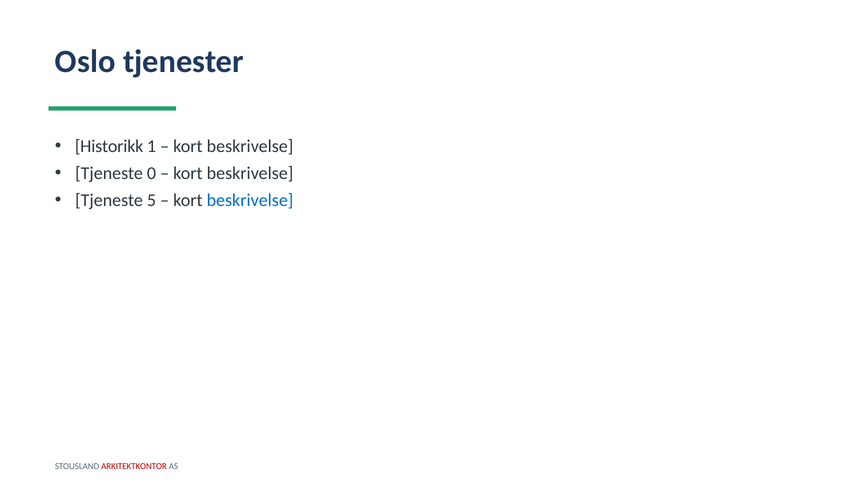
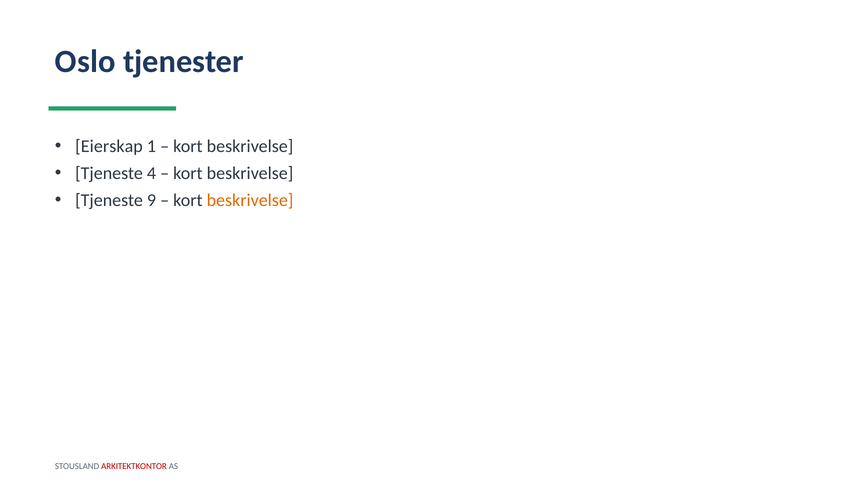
Historikk: Historikk -> Eierskap
0: 0 -> 4
5: 5 -> 9
beskrivelse at (250, 200) colour: blue -> orange
